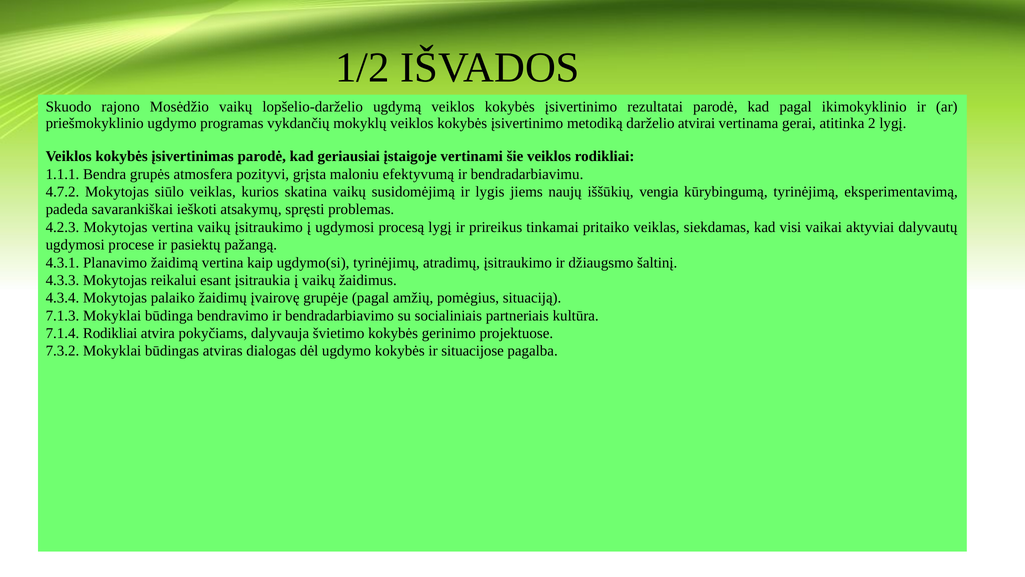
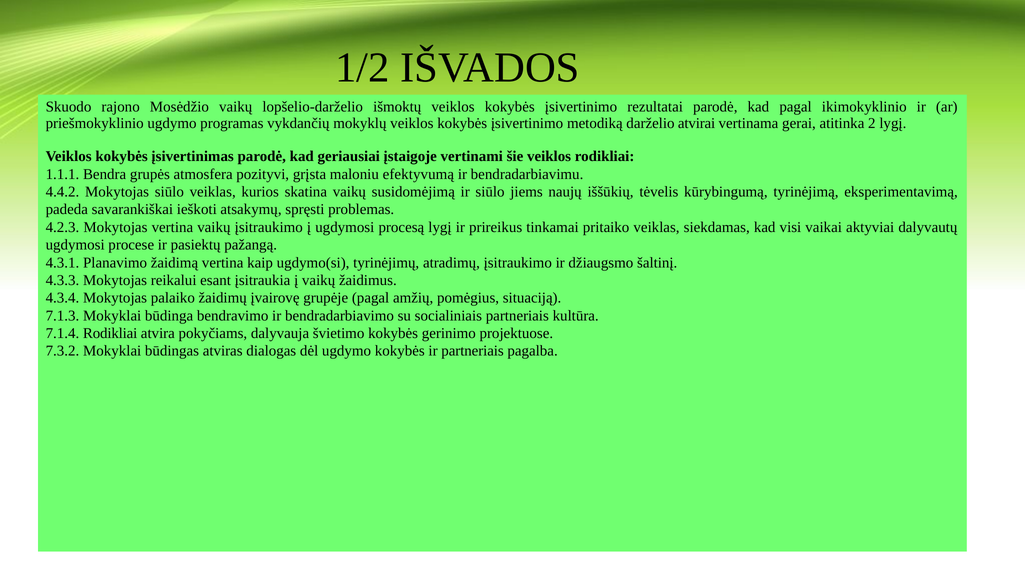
ugdymą: ugdymą -> išmoktų
4.7.2: 4.7.2 -> 4.4.2
ir lygis: lygis -> siūlo
vengia: vengia -> tėvelis
ir situacijose: situacijose -> partneriais
